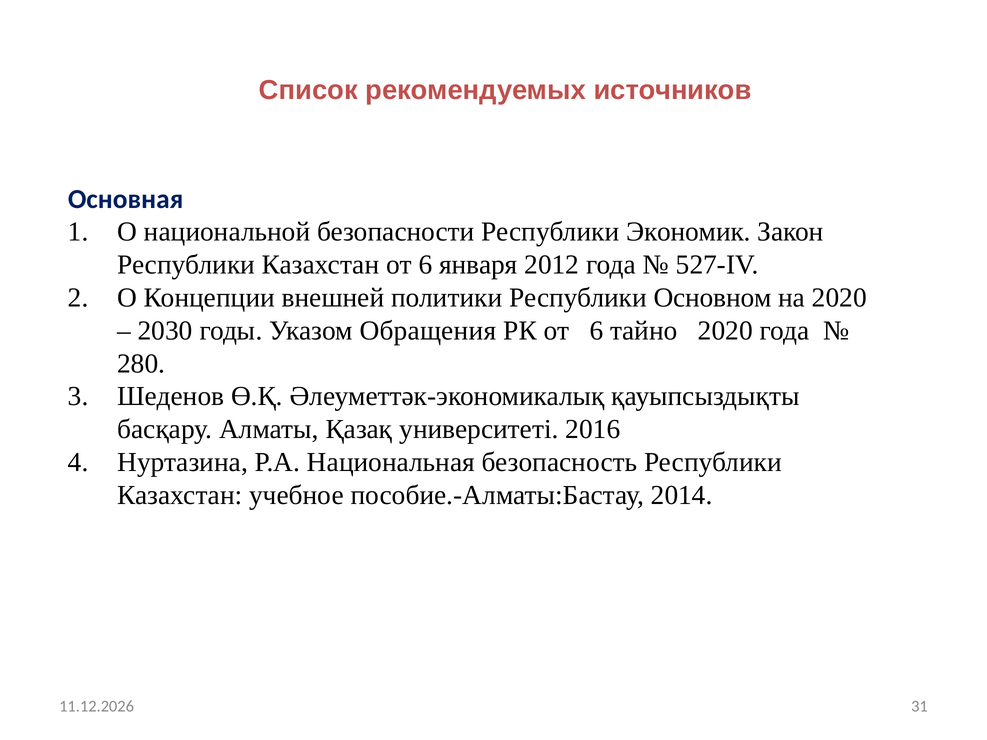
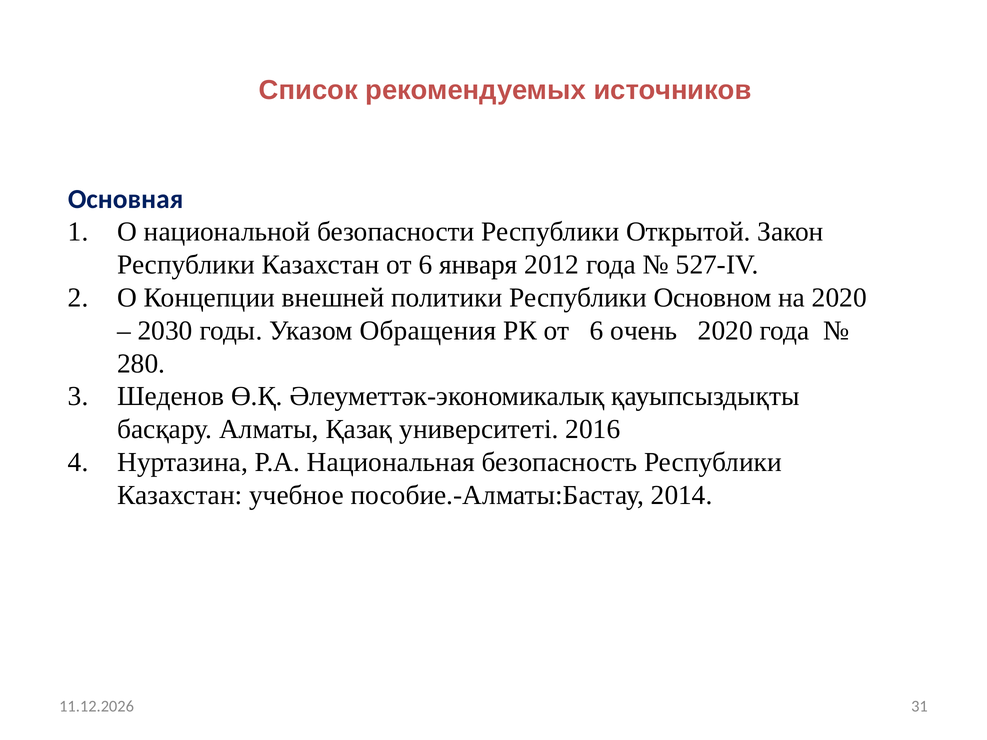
Экономик: Экономик -> Открытой
тайно: тайно -> очень
